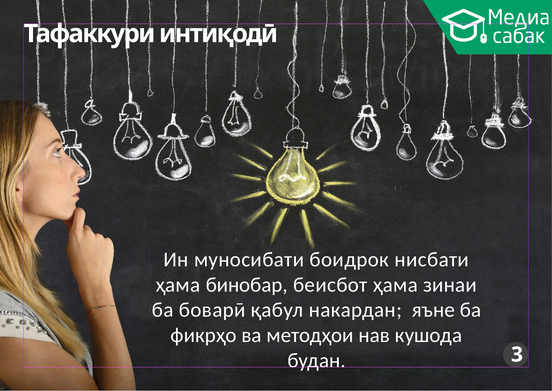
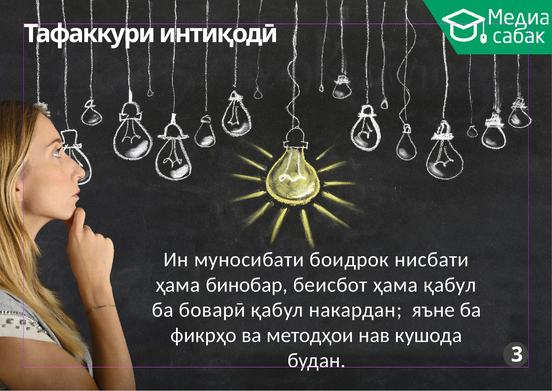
ҳама зинаи: зинаи -> қабул
